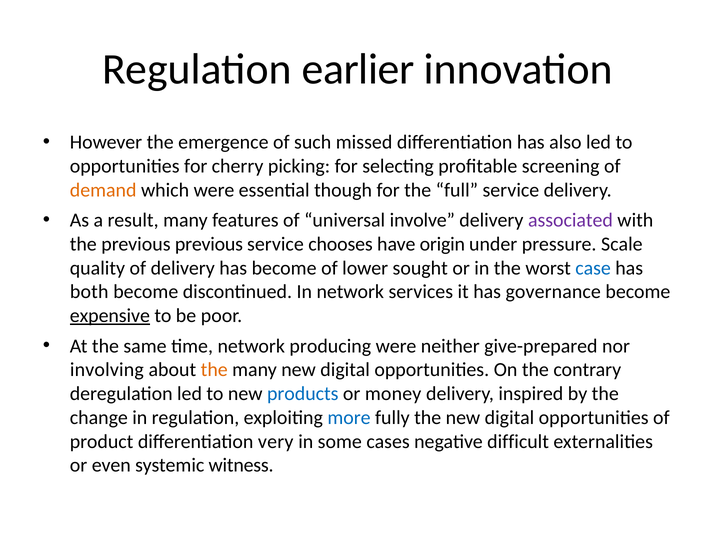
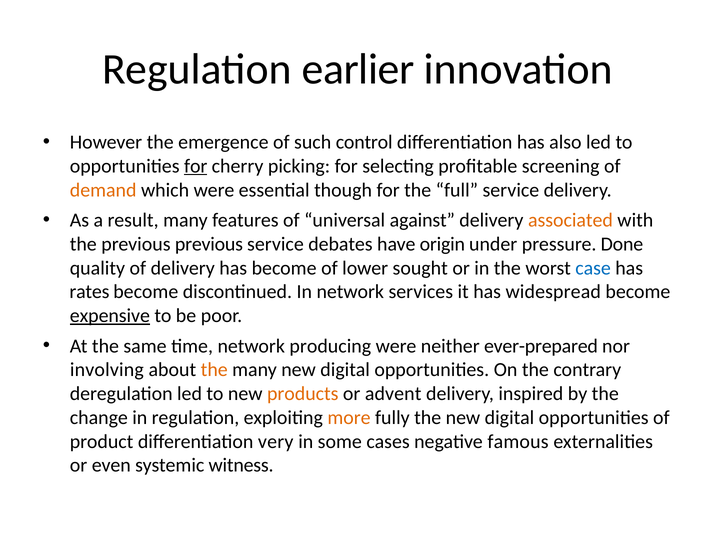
missed: missed -> control
for at (196, 166) underline: none -> present
involve: involve -> against
associated colour: purple -> orange
chooses: chooses -> debates
Scale: Scale -> Done
both: both -> rates
governance: governance -> widespread
give-prepared: give-prepared -> ever-prepared
products colour: blue -> orange
money: money -> advent
more colour: blue -> orange
difficult: difficult -> famous
